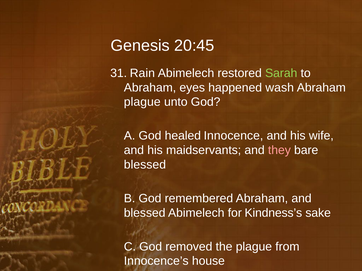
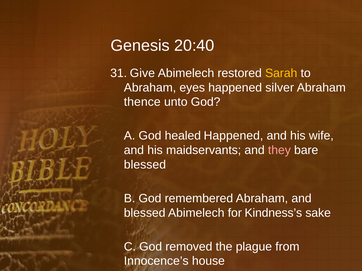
20:45: 20:45 -> 20:40
Rain: Rain -> Give
Sarah colour: light green -> yellow
wash: wash -> silver
plague at (142, 102): plague -> thence
healed Innocence: Innocence -> Happened
